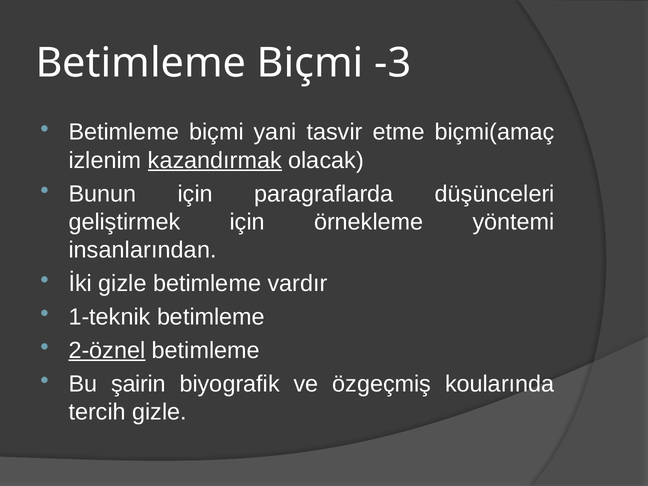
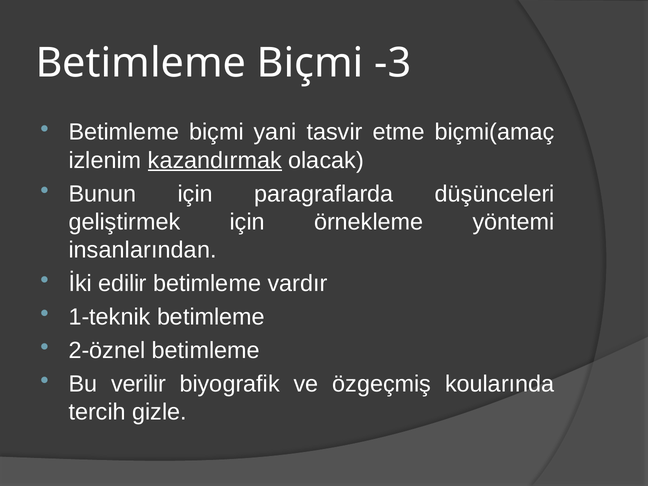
İki gizle: gizle -> edilir
2-öznel underline: present -> none
şairin: şairin -> verilir
